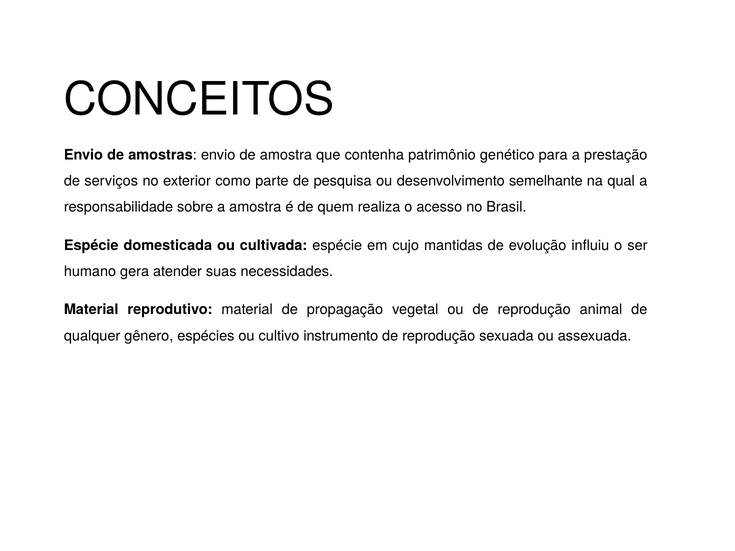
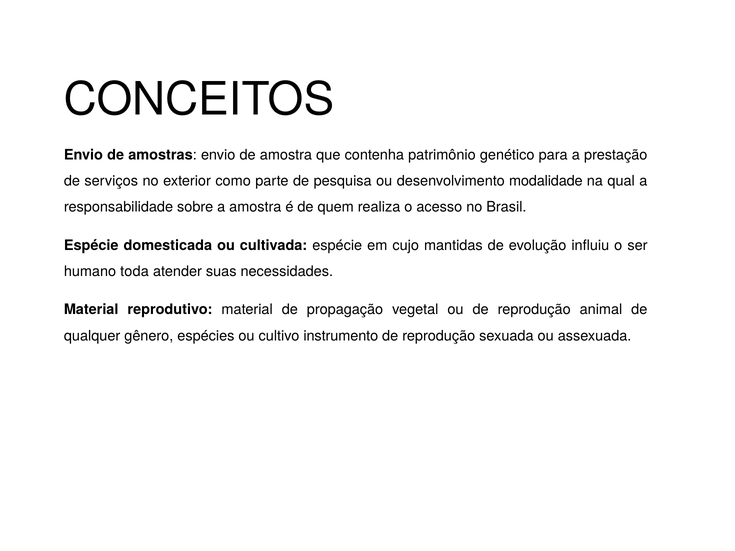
semelhante: semelhante -> modalidade
gera: gera -> toda
